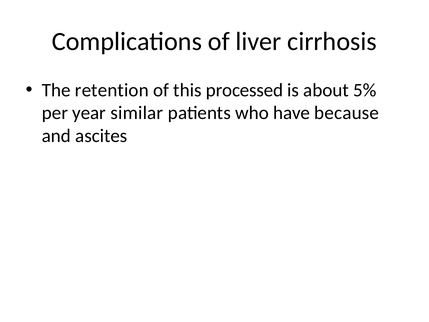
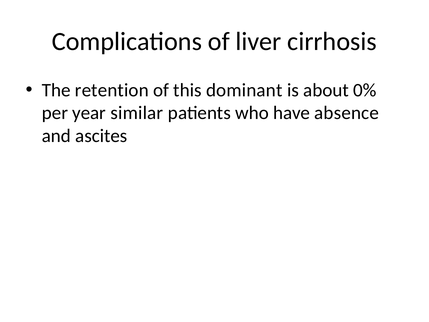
processed: processed -> dominant
5%: 5% -> 0%
because: because -> absence
